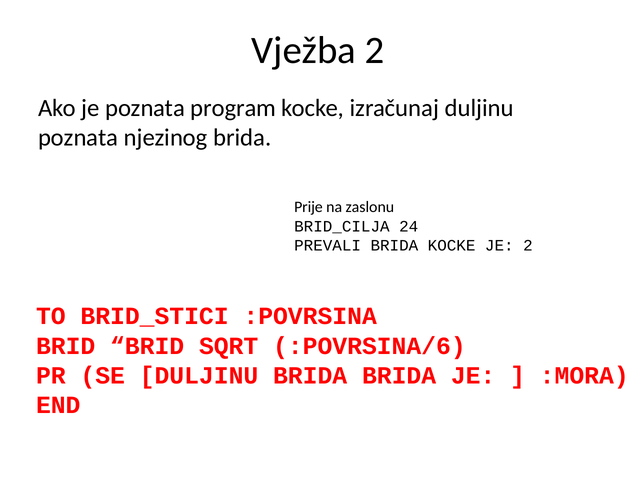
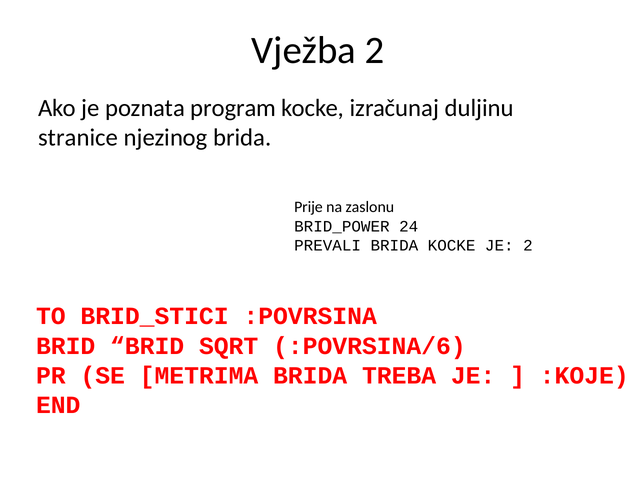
poznata at (78, 138): poznata -> stranice
BRID_CILJA: BRID_CILJA -> BRID_POWER
SE DULJINU: DULJINU -> METRIMA
BRIDA BRIDA: BRIDA -> TREBA
:MORA: :MORA -> :KOJE
